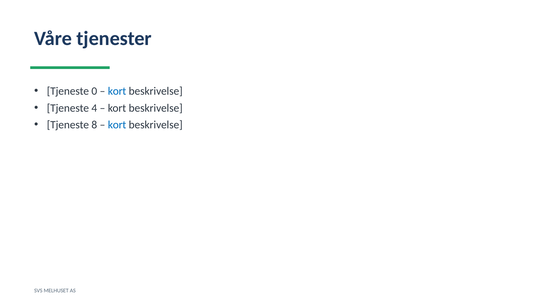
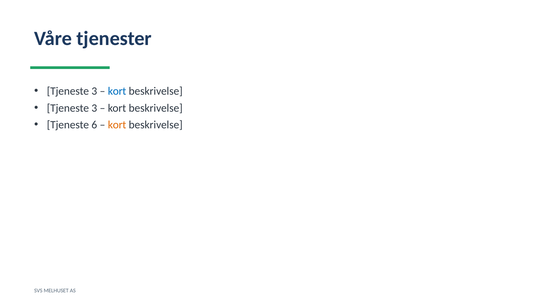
0 at (94, 91): 0 -> 3
4 at (94, 108): 4 -> 3
8: 8 -> 6
kort at (117, 125) colour: blue -> orange
